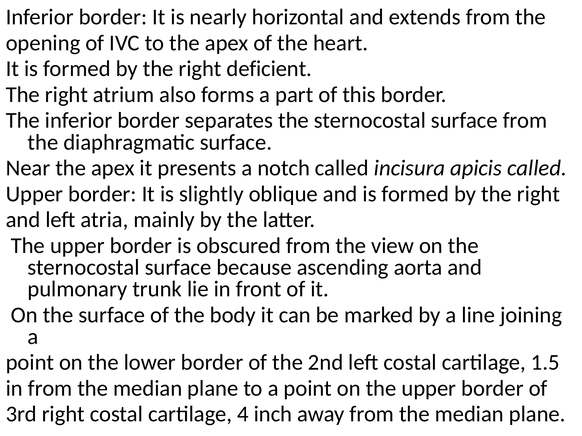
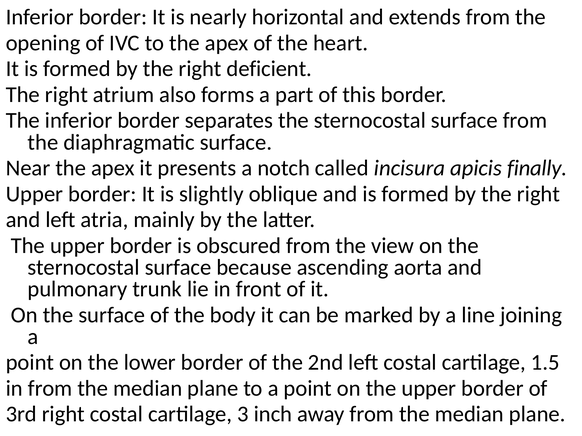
apicis called: called -> finally
4: 4 -> 3
